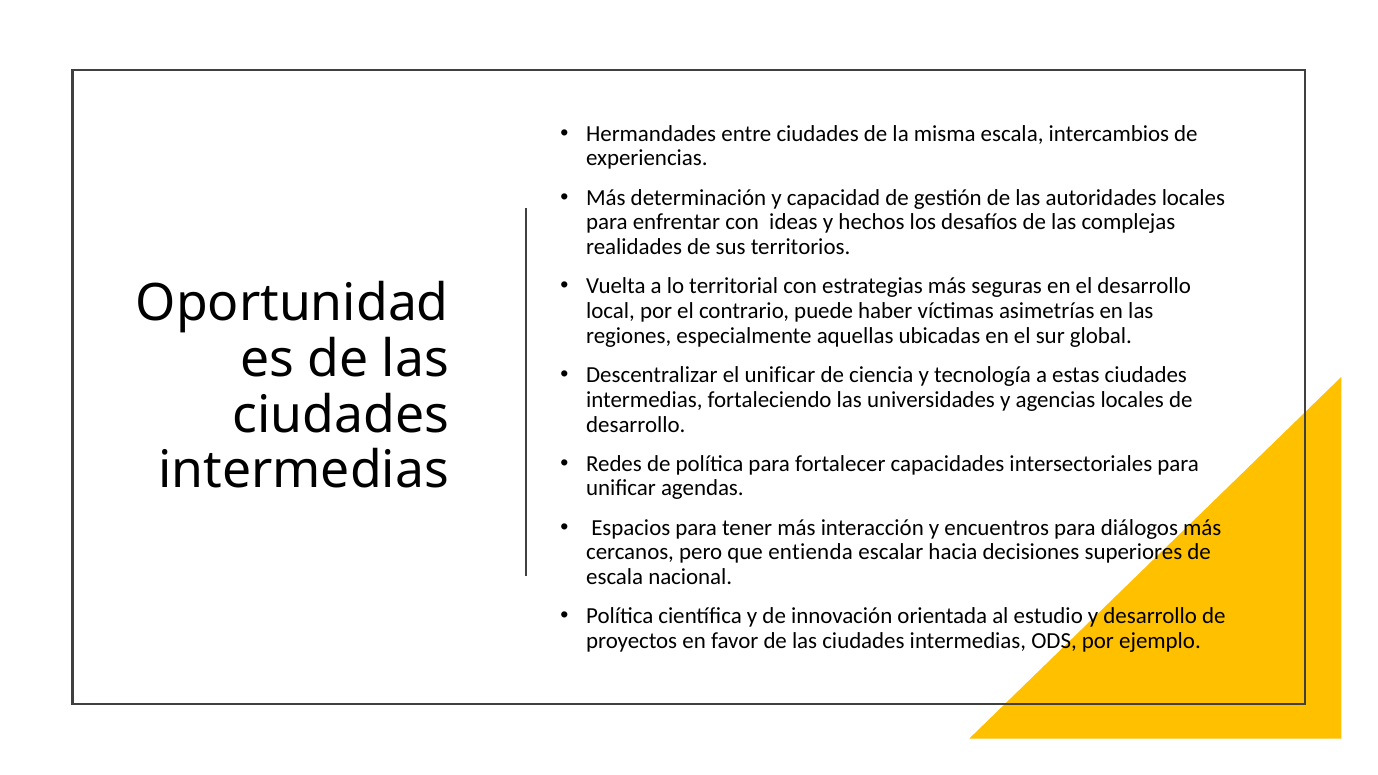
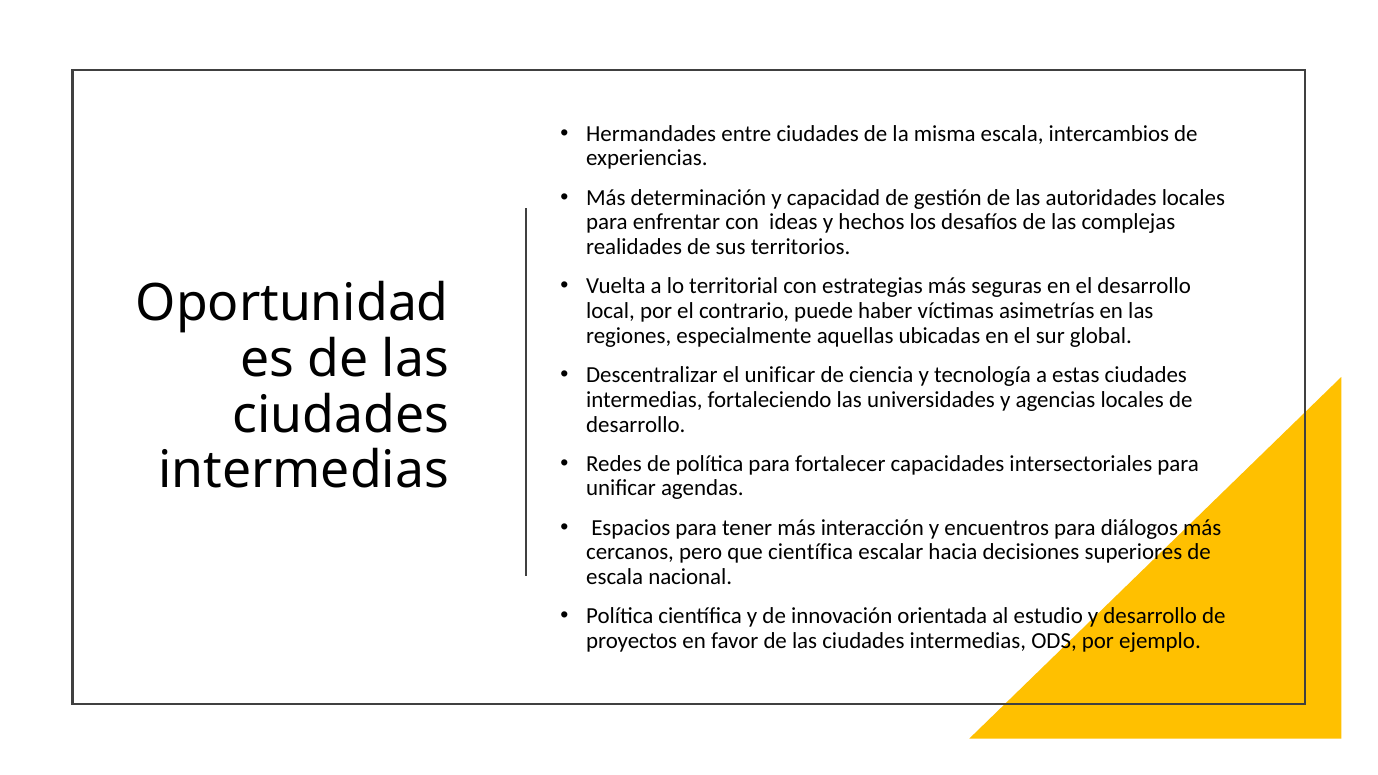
que entienda: entienda -> científica
